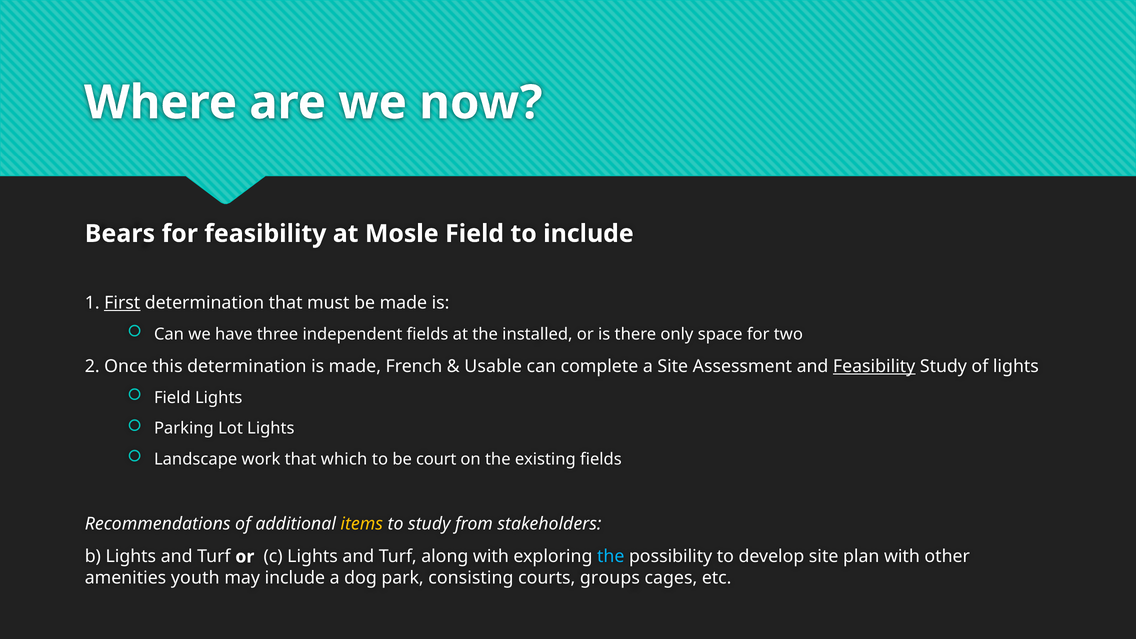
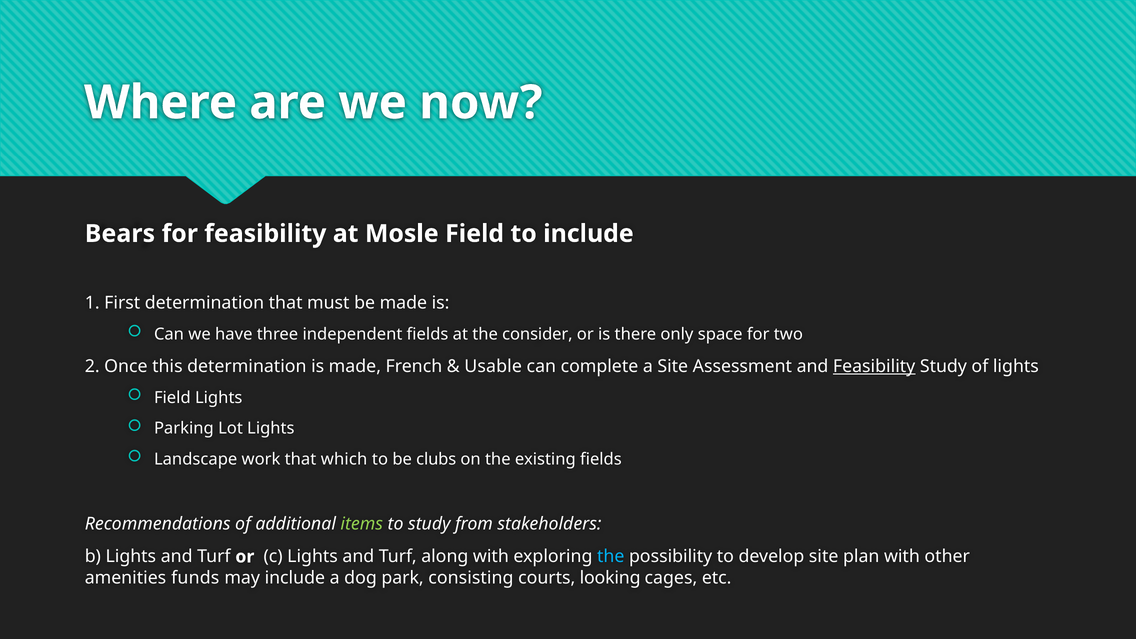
First underline: present -> none
installed: installed -> consider
court: court -> clubs
items colour: yellow -> light green
youth: youth -> funds
groups: groups -> looking
